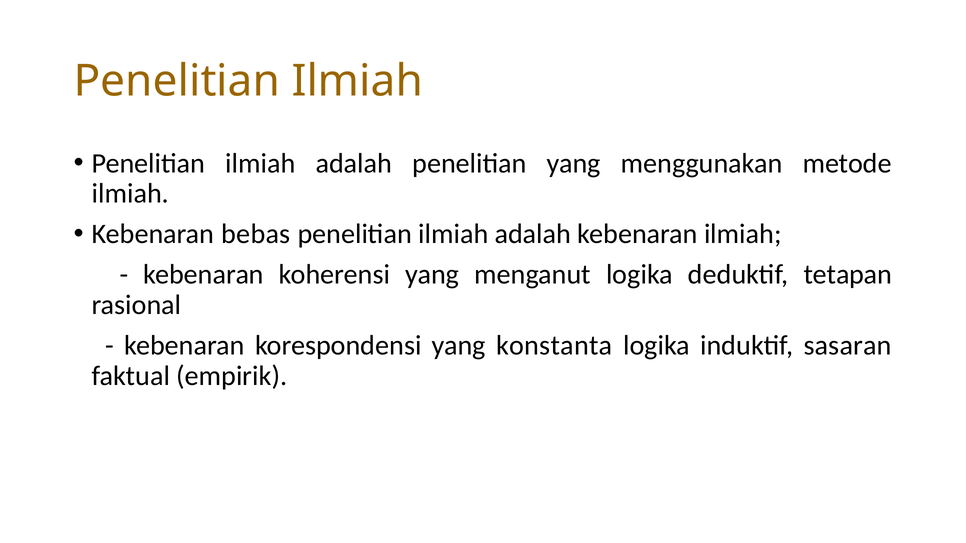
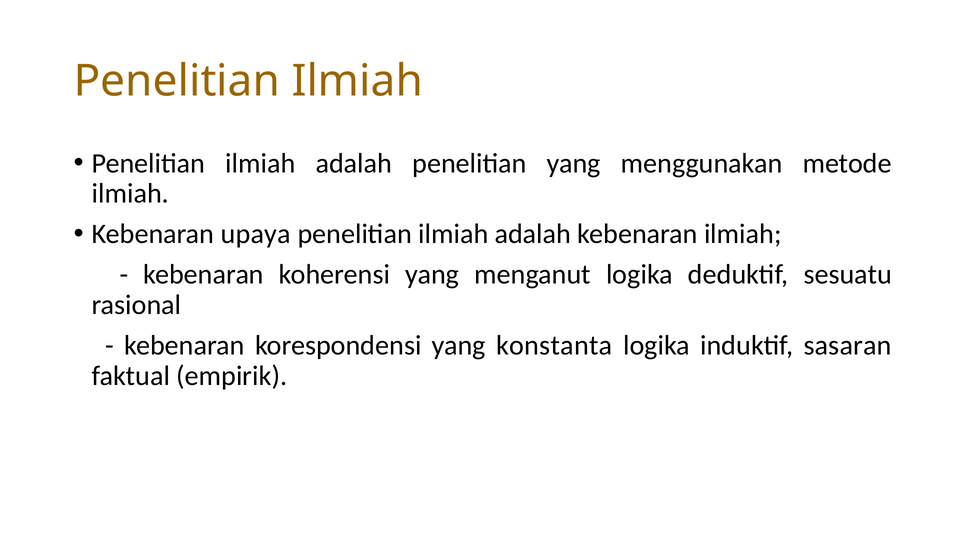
bebas: bebas -> upaya
tetapan: tetapan -> sesuatu
